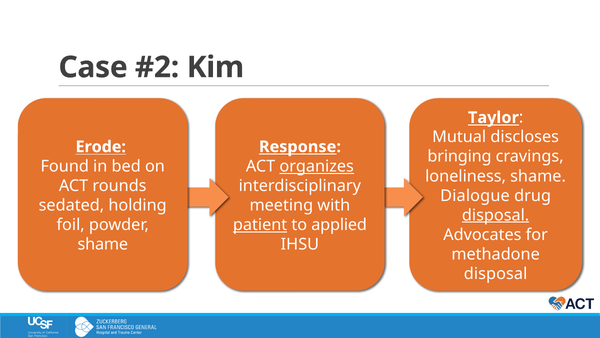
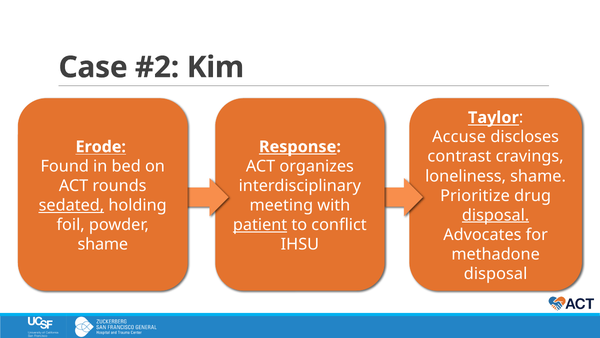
Mutual: Mutual -> Accuse
bringing: bringing -> contrast
organizes underline: present -> none
Dialogue: Dialogue -> Prioritize
sedated underline: none -> present
applied: applied -> conflict
